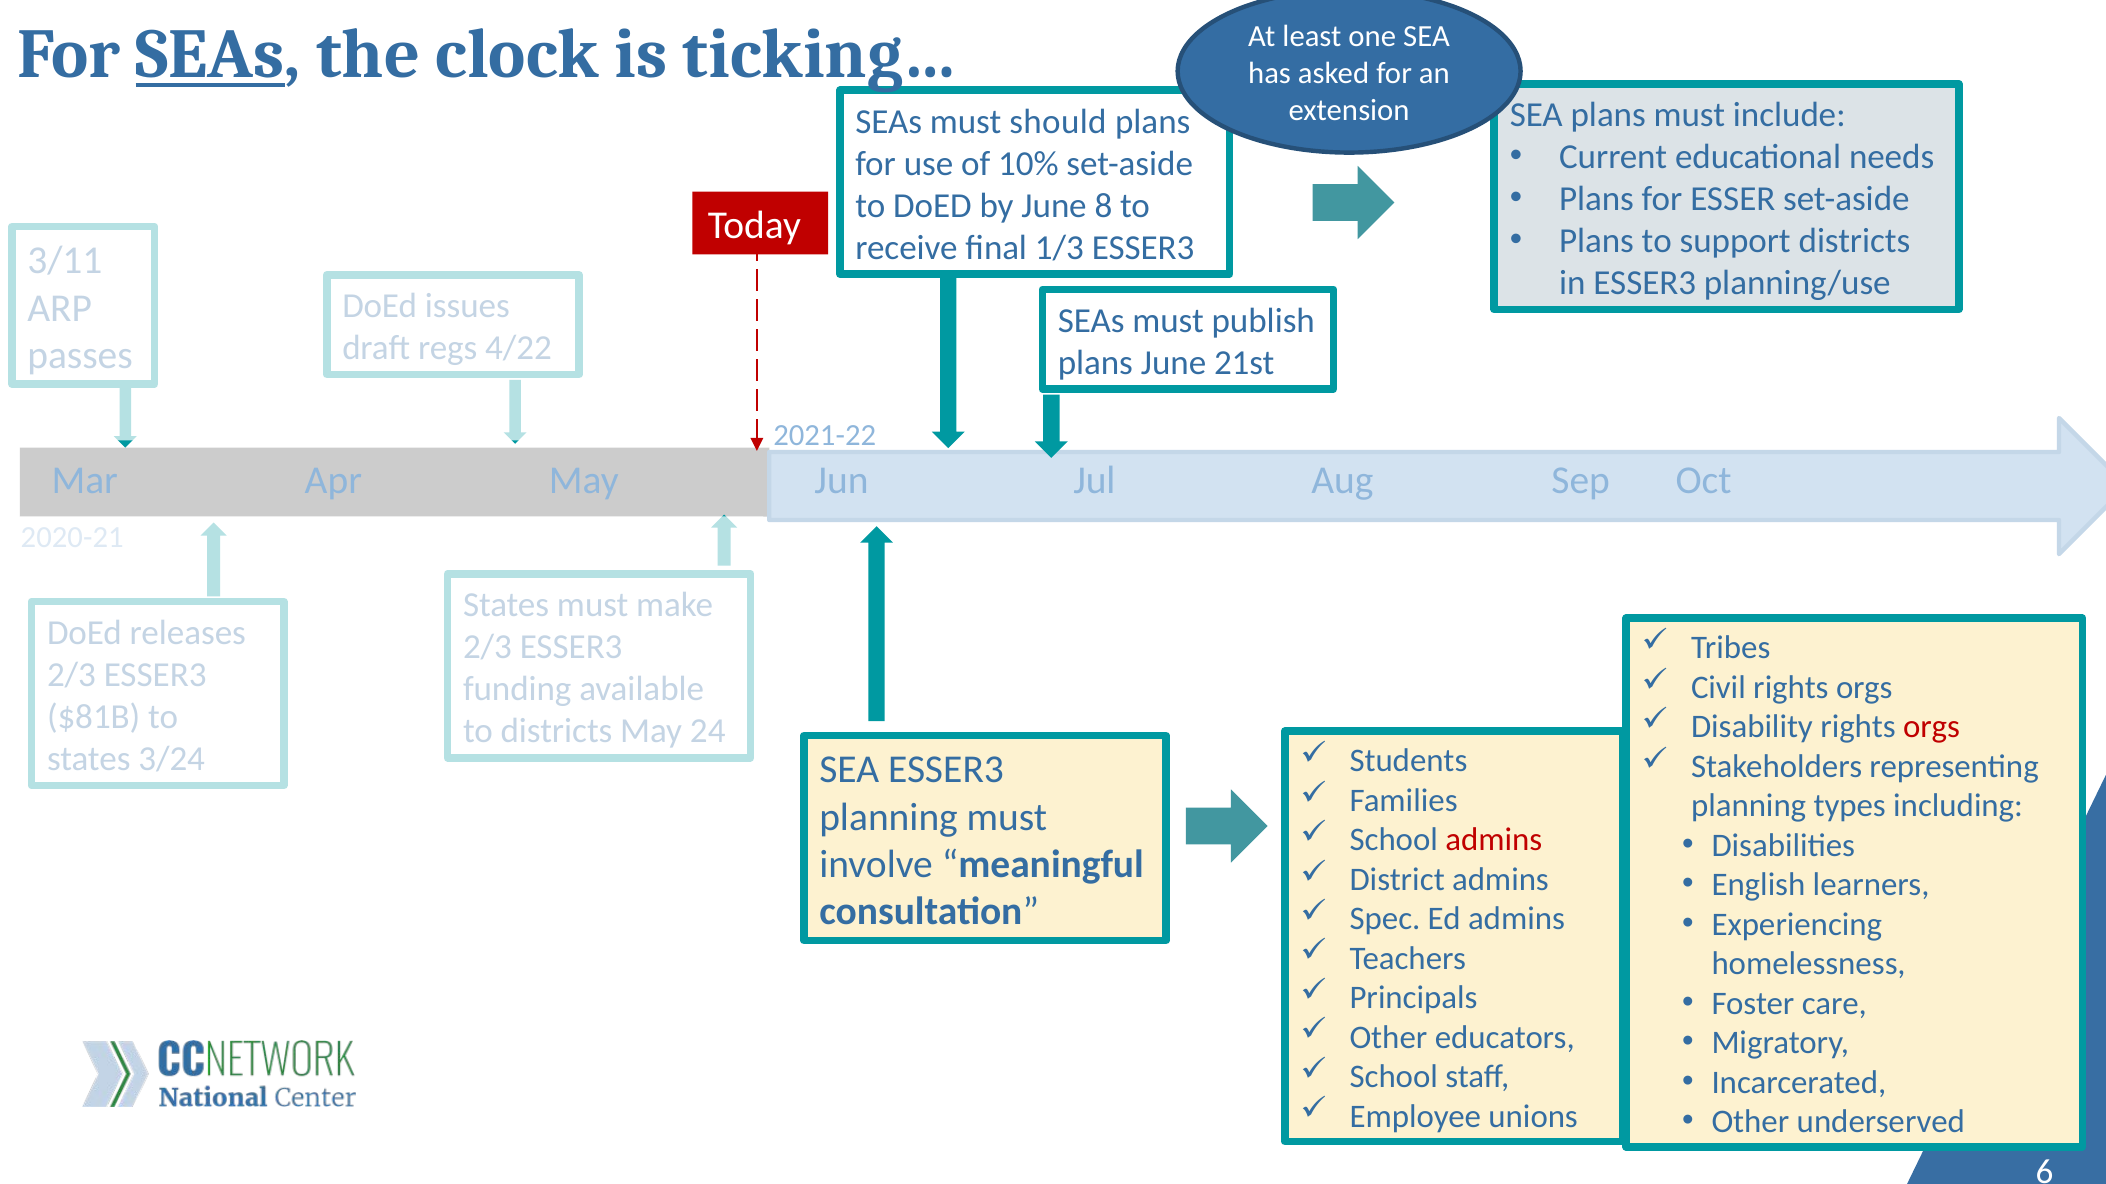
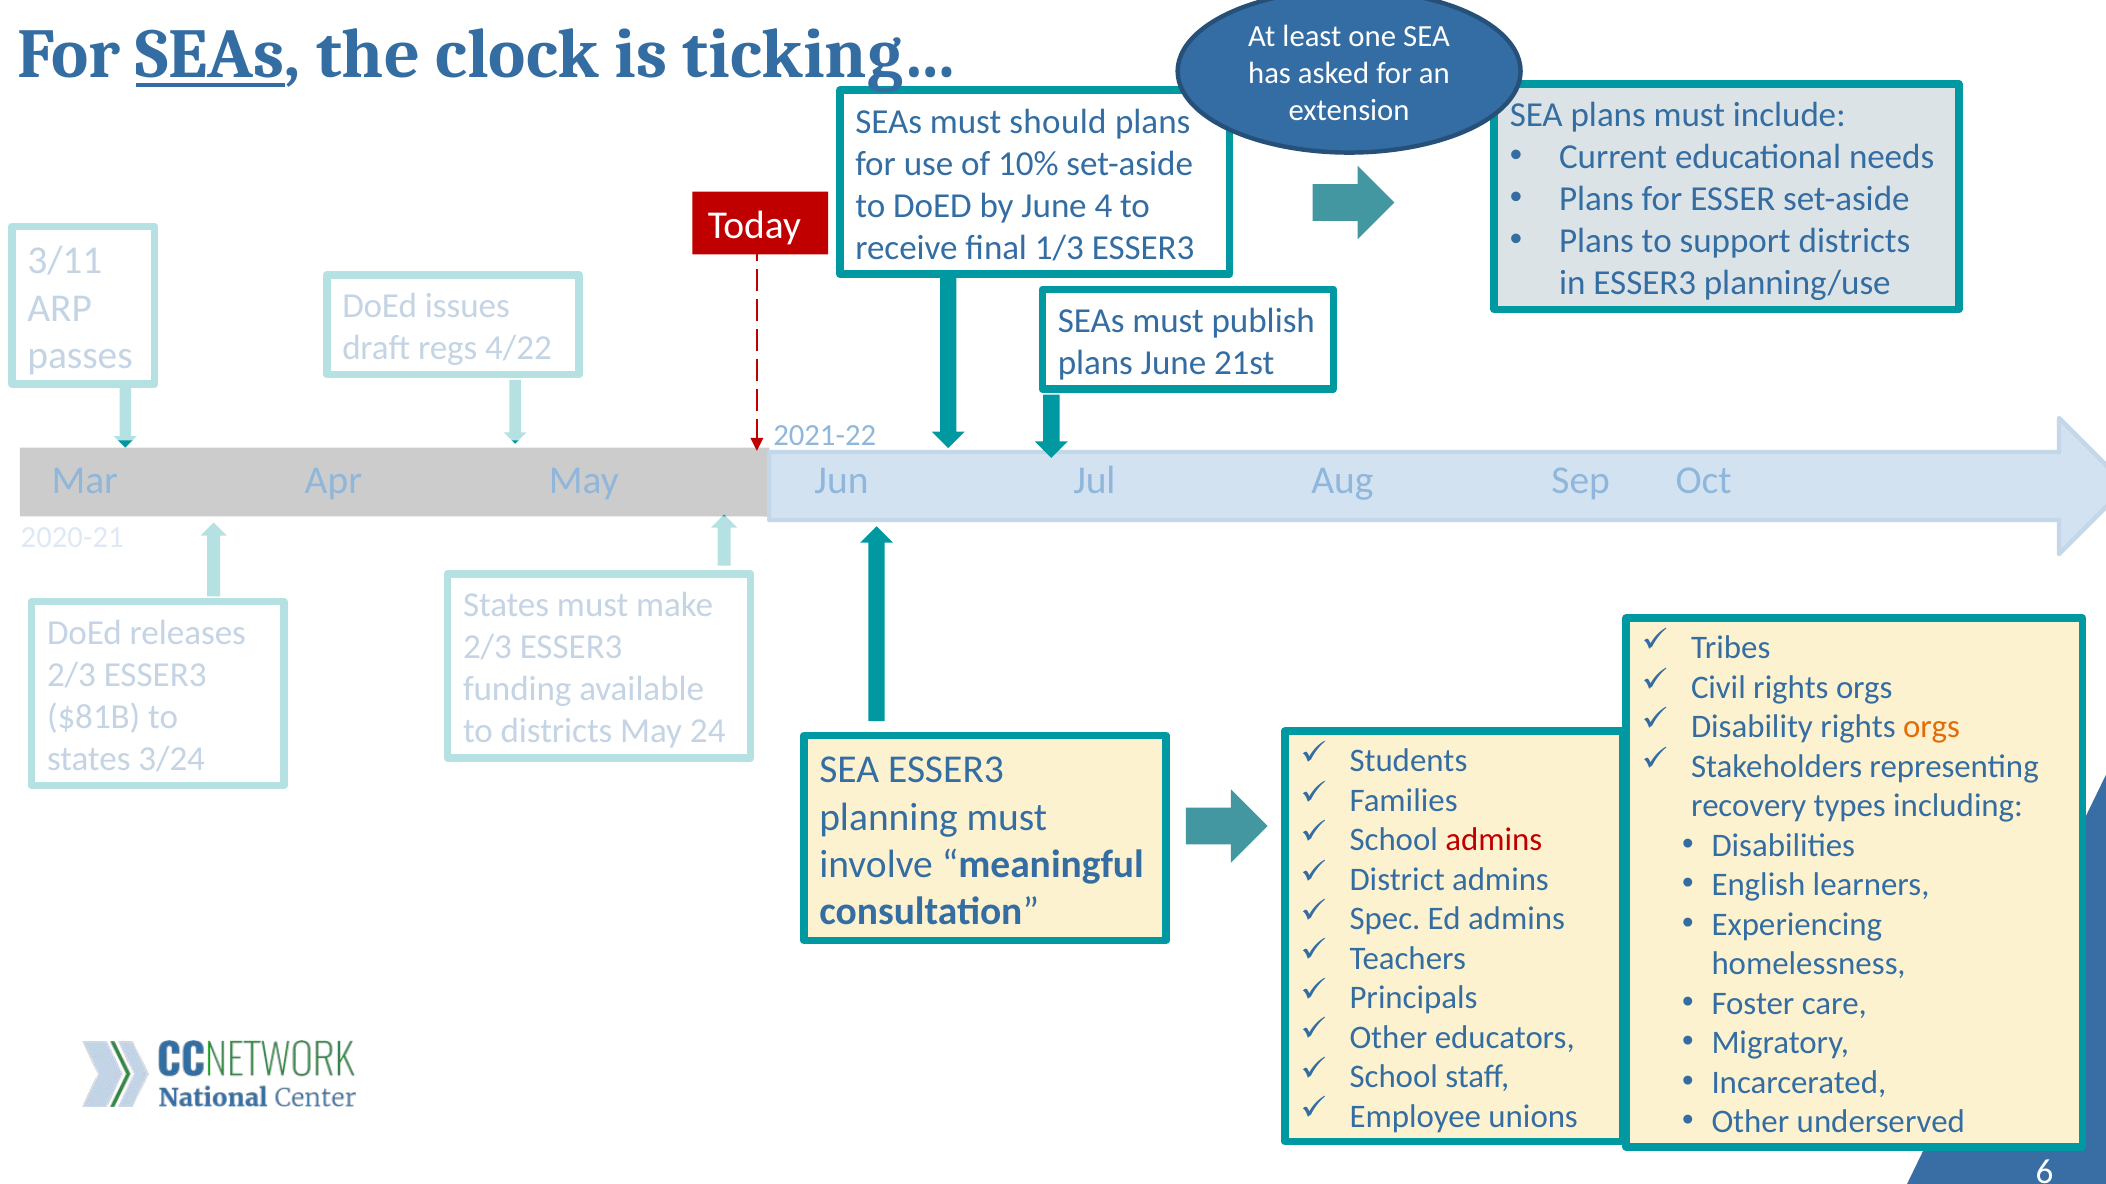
8: 8 -> 4
orgs at (1931, 727) colour: red -> orange
planning at (1749, 806): planning -> recovery
